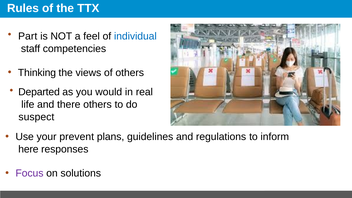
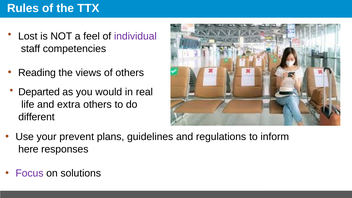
Part: Part -> Lost
individual colour: blue -> purple
Thinking: Thinking -> Reading
there: there -> extra
suspect: suspect -> different
